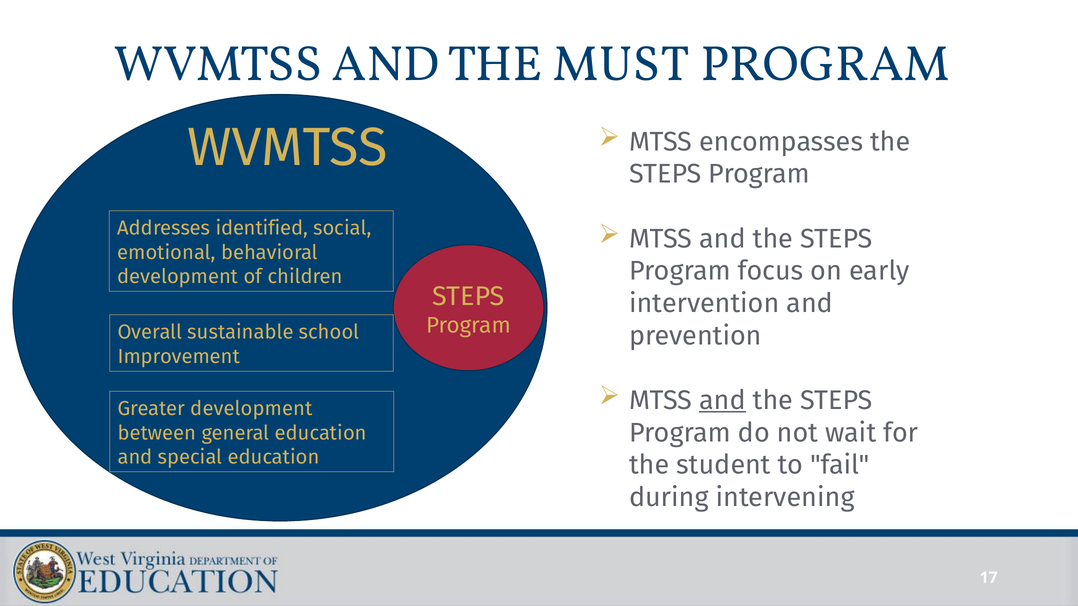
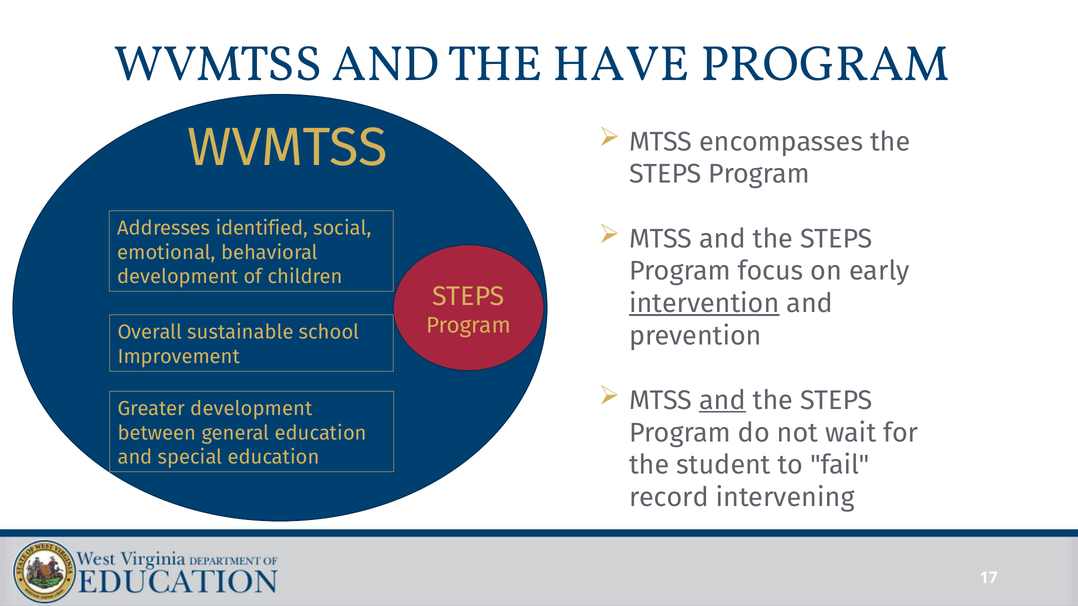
MUST: MUST -> HAVE
intervention underline: none -> present
during: during -> record
